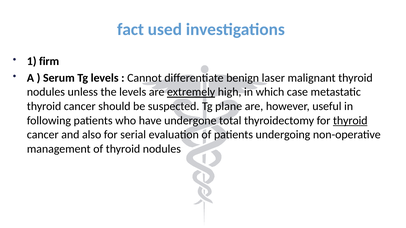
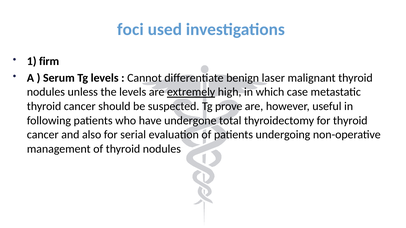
fact: fact -> foci
plane: plane -> prove
thyroid at (350, 121) underline: present -> none
